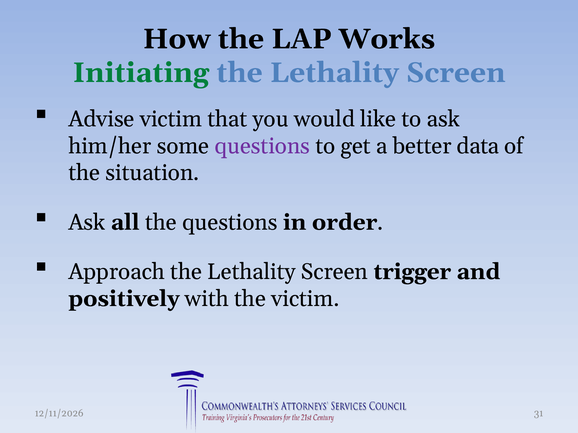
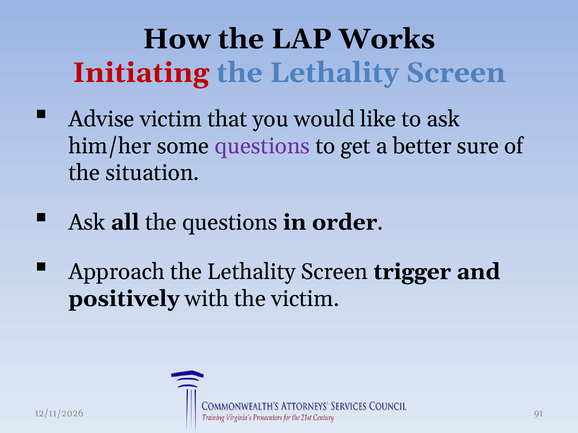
Initiating colour: green -> red
data: data -> sure
31: 31 -> 91
